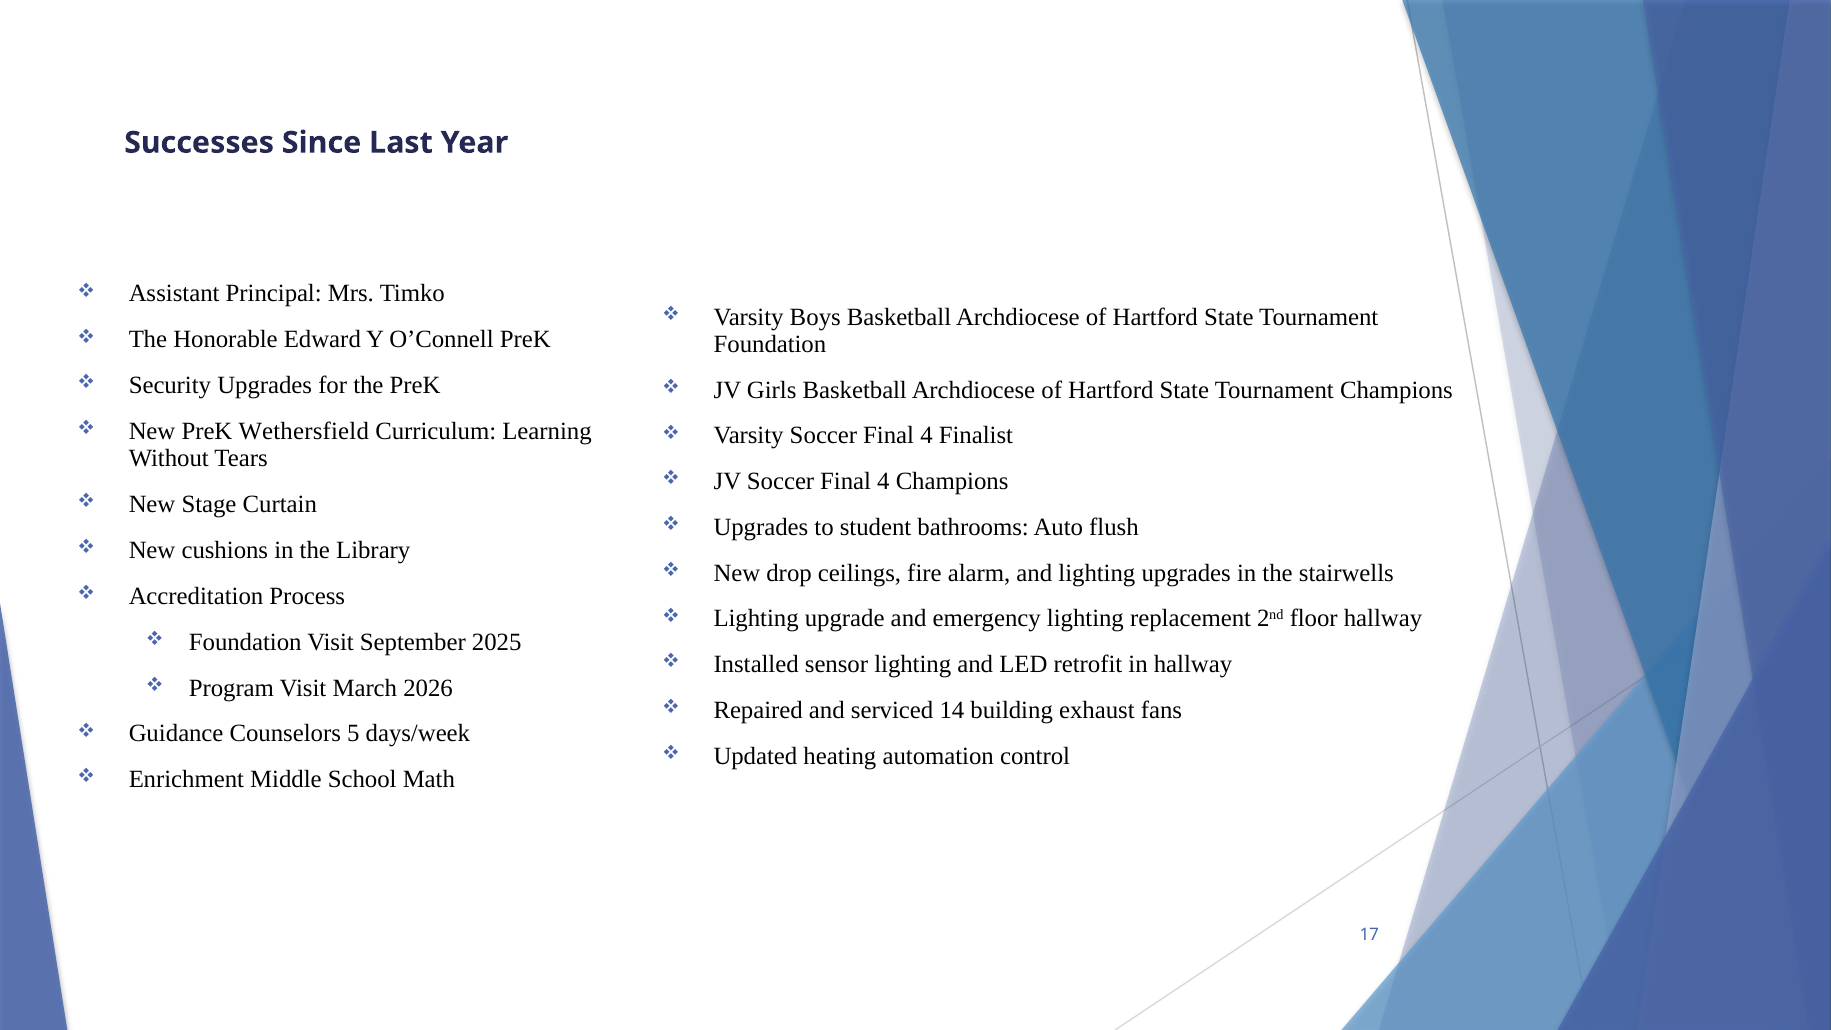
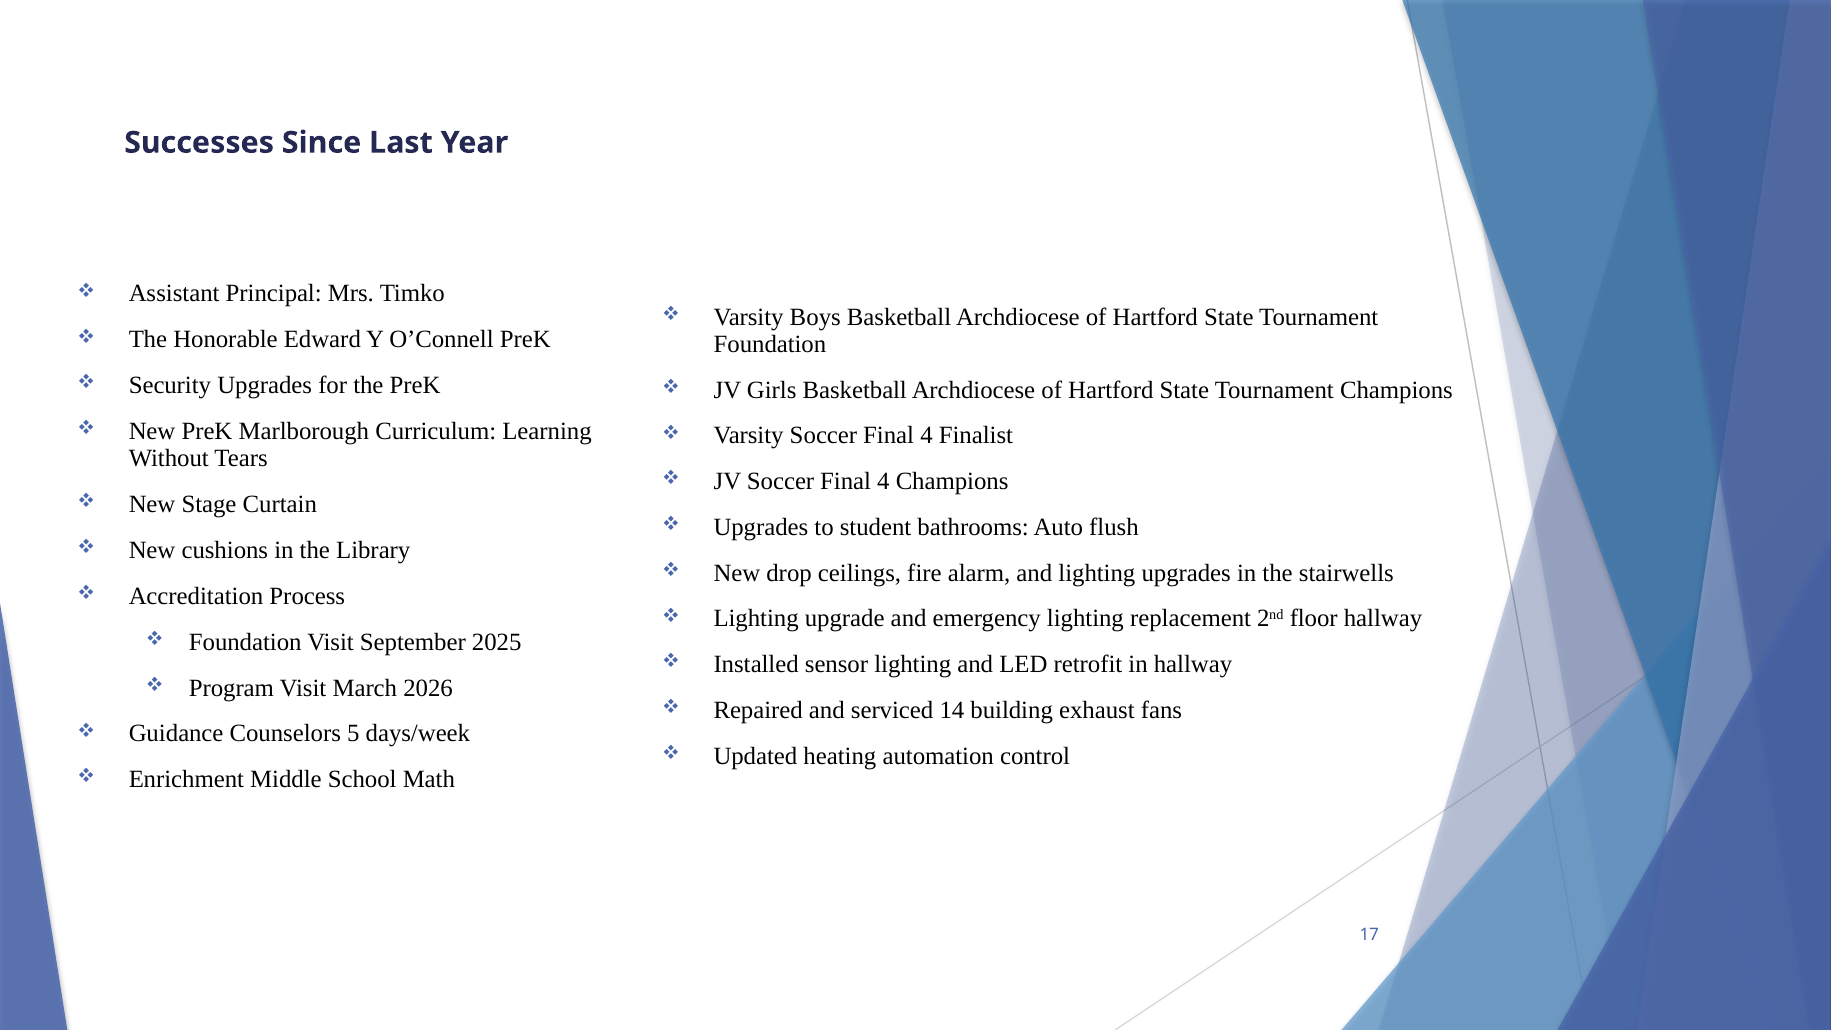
Wethersfield: Wethersfield -> Marlborough
